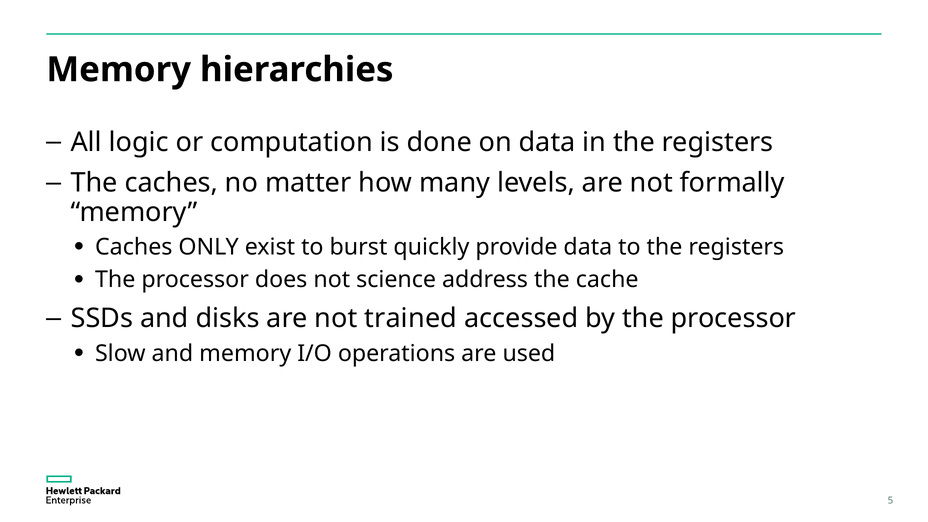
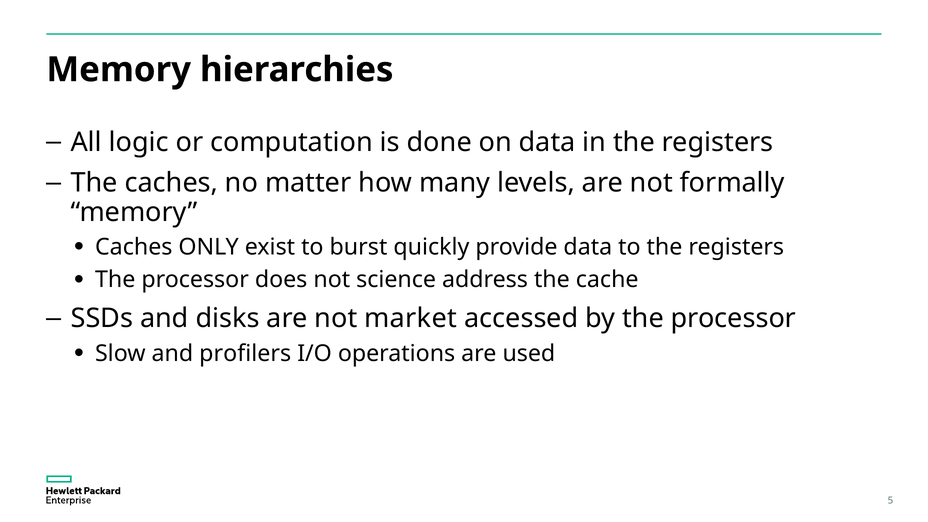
trained: trained -> market
and memory: memory -> profilers
